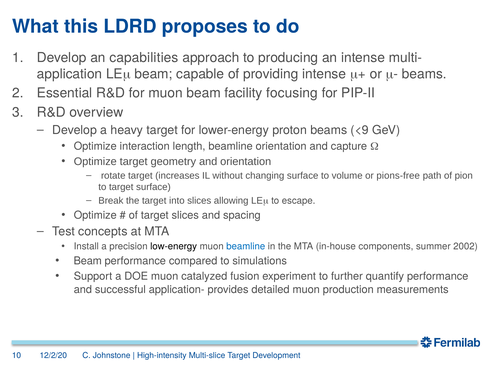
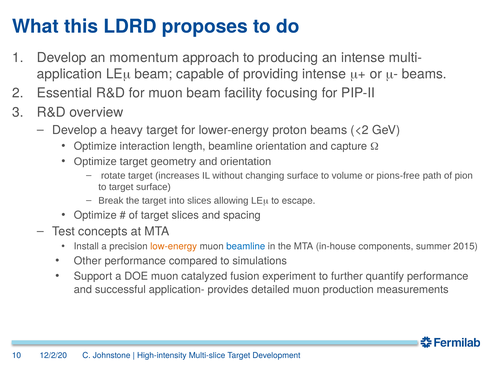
capabilities: capabilities -> momentum
<9: <9 -> <2
low-energy colour: black -> orange
2002: 2002 -> 2015
Beam at (88, 261): Beam -> Other
